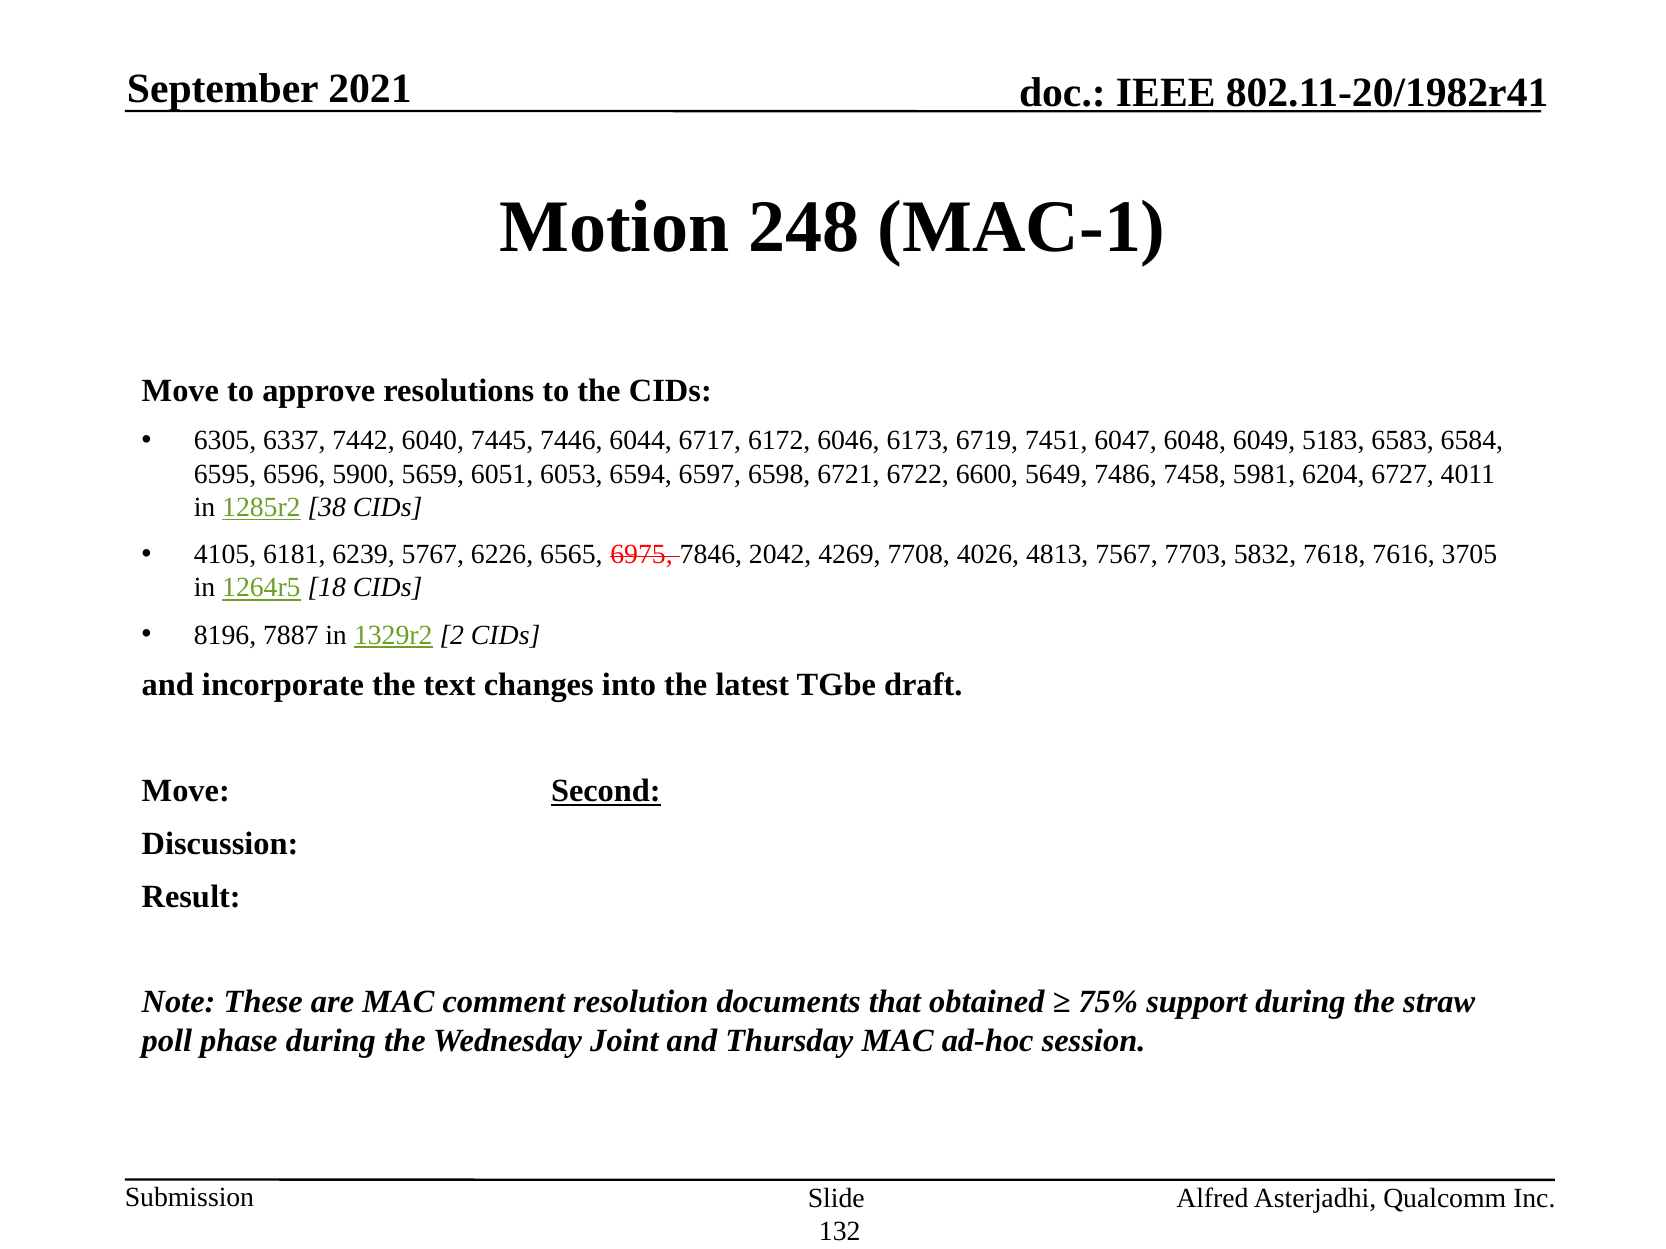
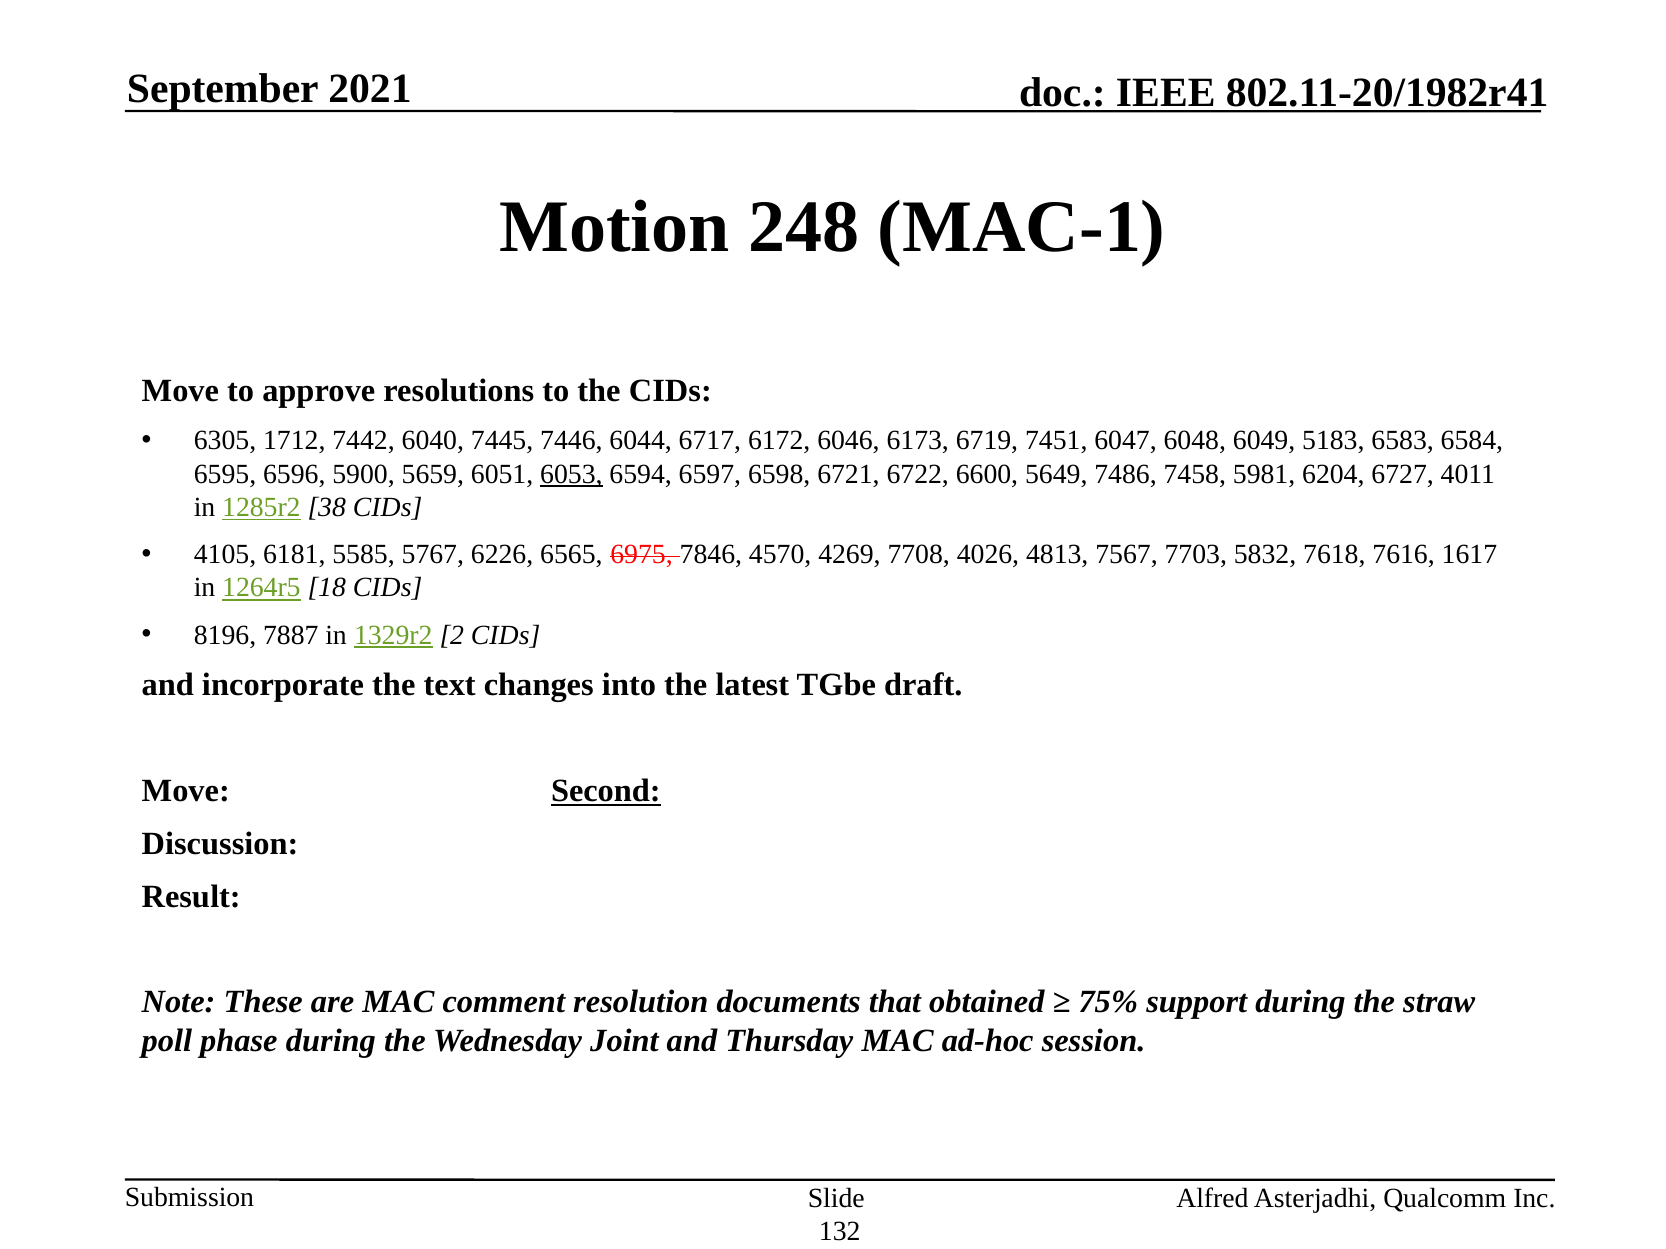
6337: 6337 -> 1712
6053 underline: none -> present
6239: 6239 -> 5585
2042: 2042 -> 4570
3705: 3705 -> 1617
